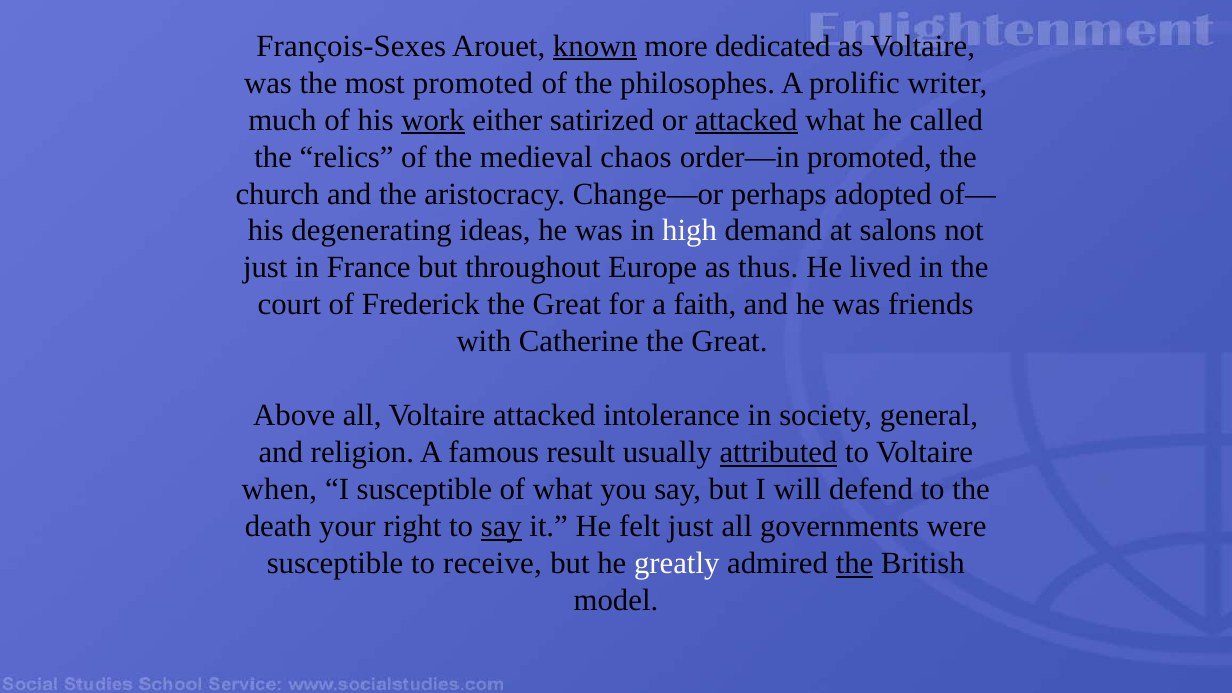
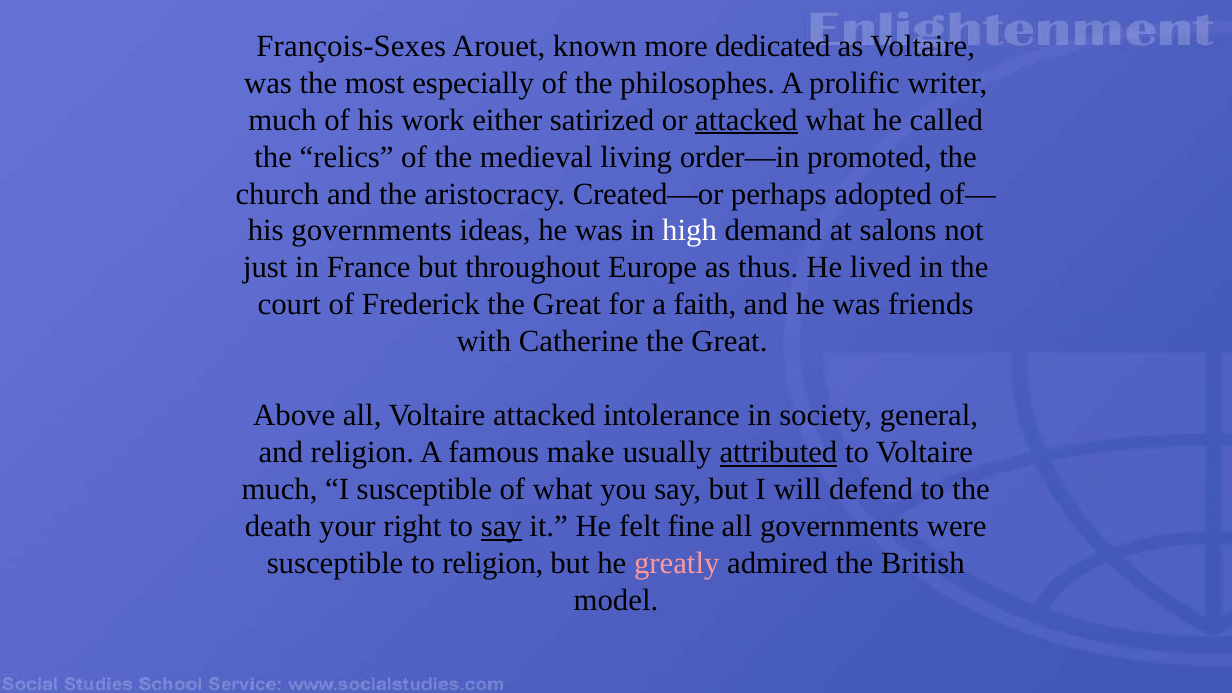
known underline: present -> none
most promoted: promoted -> especially
work underline: present -> none
chaos: chaos -> living
Change—or: Change—or -> Created—or
his degenerating: degenerating -> governments
result: result -> make
when at (279, 490): when -> much
felt just: just -> fine
to receive: receive -> religion
greatly colour: white -> pink
the at (855, 563) underline: present -> none
